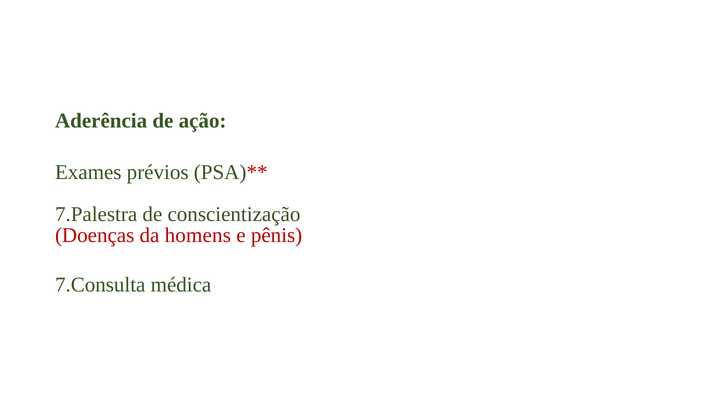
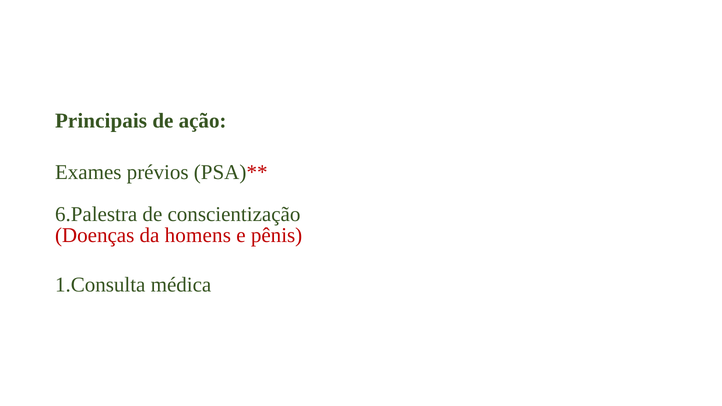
Aderência: Aderência -> Principais
7.Palestra: 7.Palestra -> 6.Palestra
7.Consulta: 7.Consulta -> 1.Consulta
